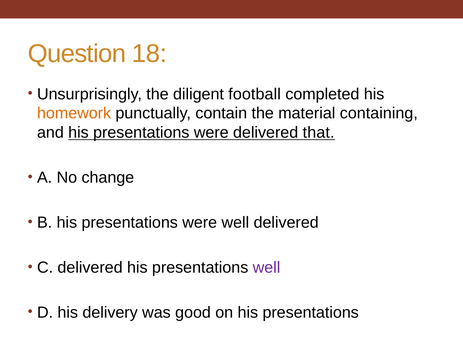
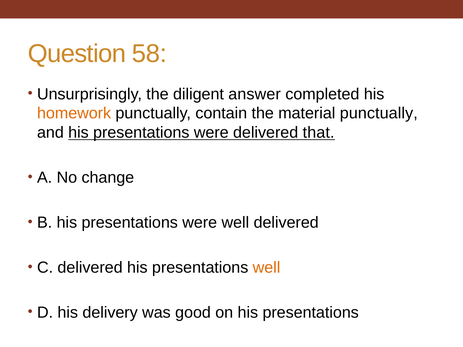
18: 18 -> 58
football: football -> answer
material containing: containing -> punctually
well at (267, 268) colour: purple -> orange
